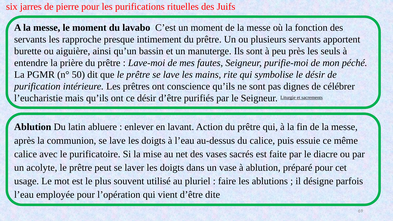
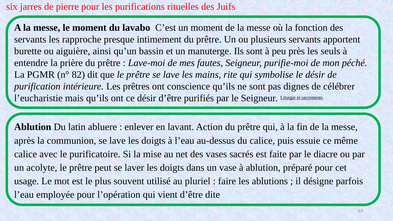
50: 50 -> 82
